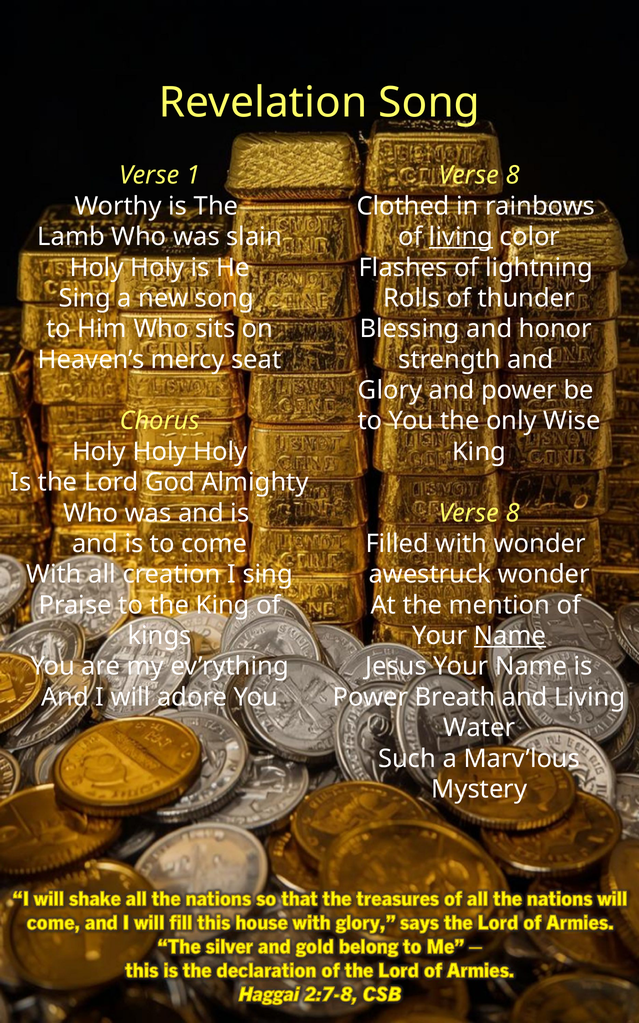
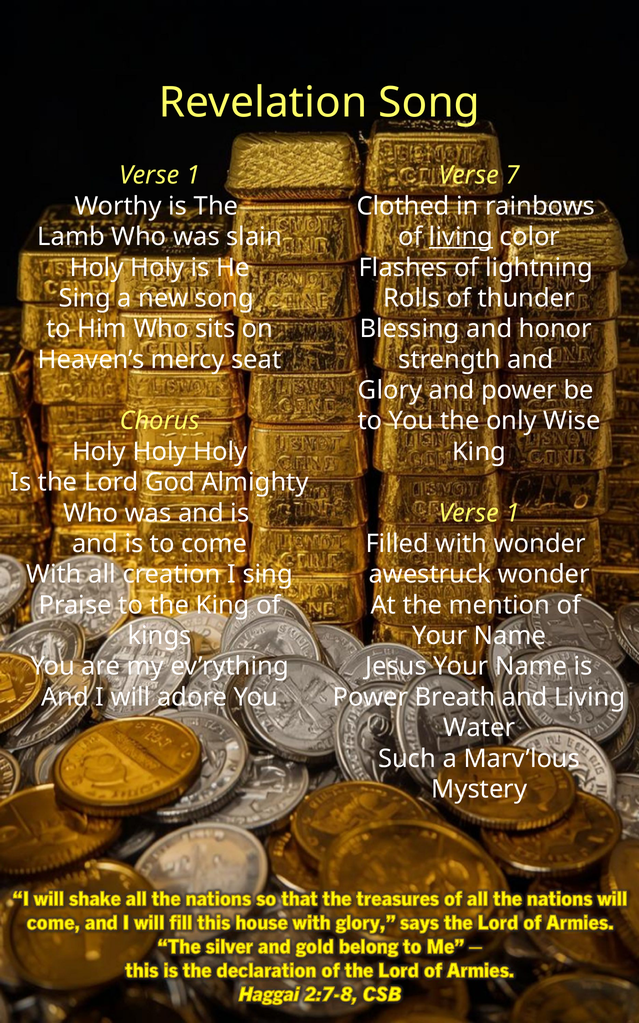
8 at (513, 175): 8 -> 7
8 at (513, 513): 8 -> 1
Name at (510, 635) underline: present -> none
